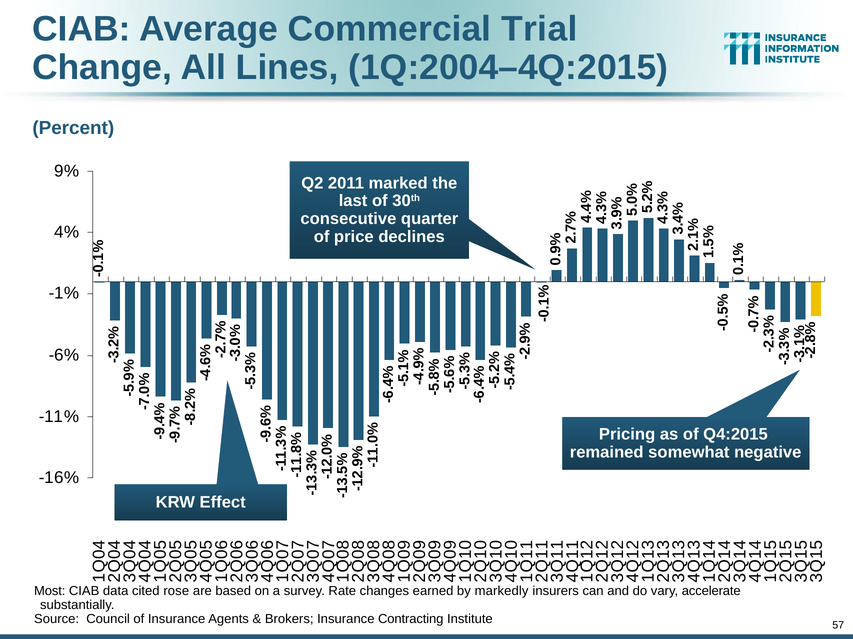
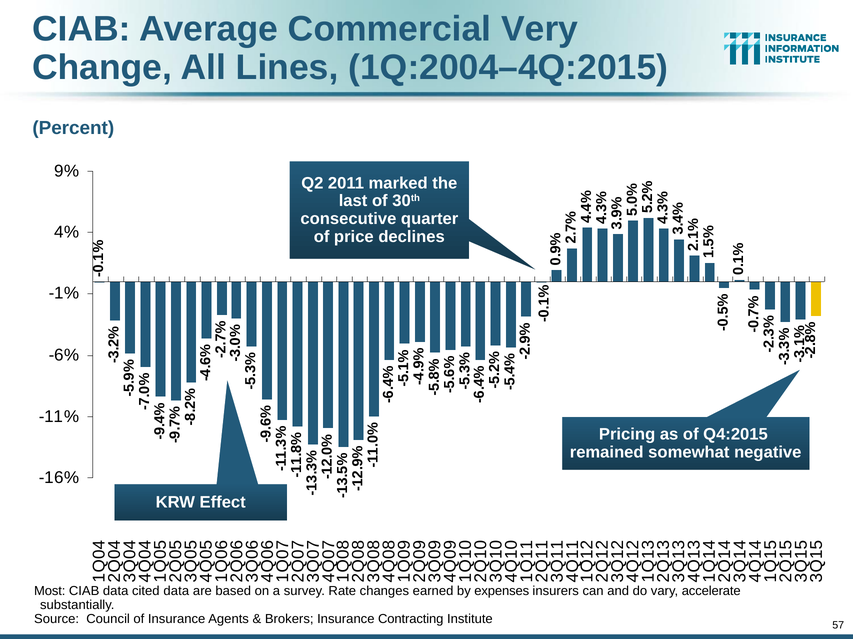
Trial: Trial -> Very
cited rose: rose -> data
markedly: markedly -> expenses
